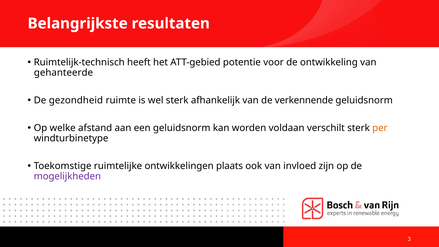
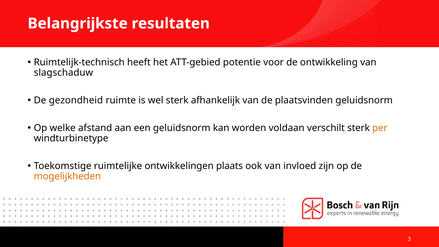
gehanteerde: gehanteerde -> slagschaduw
verkennende: verkennende -> plaatsvinden
mogelijkheden colour: purple -> orange
